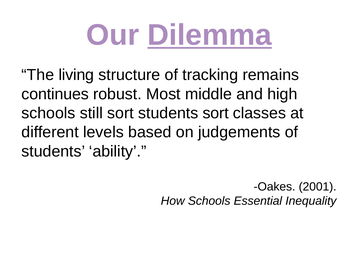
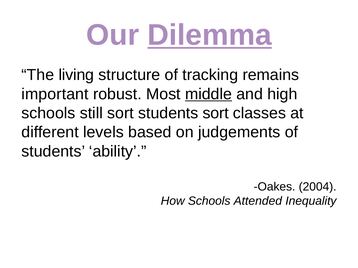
continues: continues -> important
middle underline: none -> present
2001: 2001 -> 2004
Essential: Essential -> Attended
